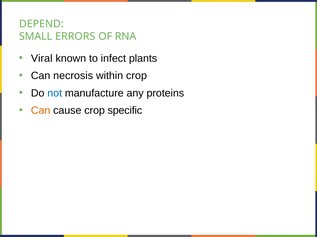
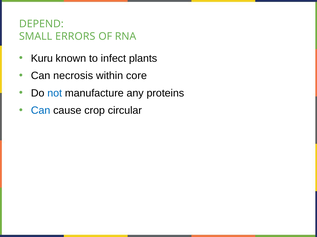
Viral: Viral -> Kuru
within crop: crop -> core
Can at (41, 111) colour: orange -> blue
specific: specific -> circular
